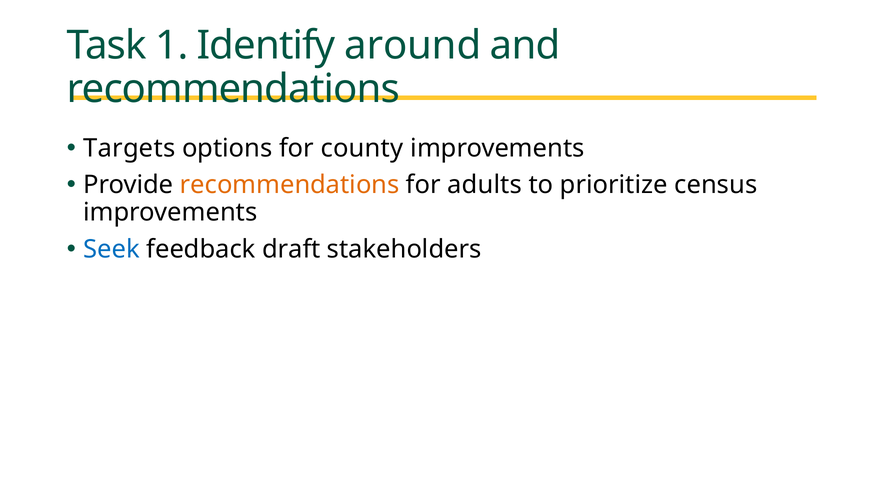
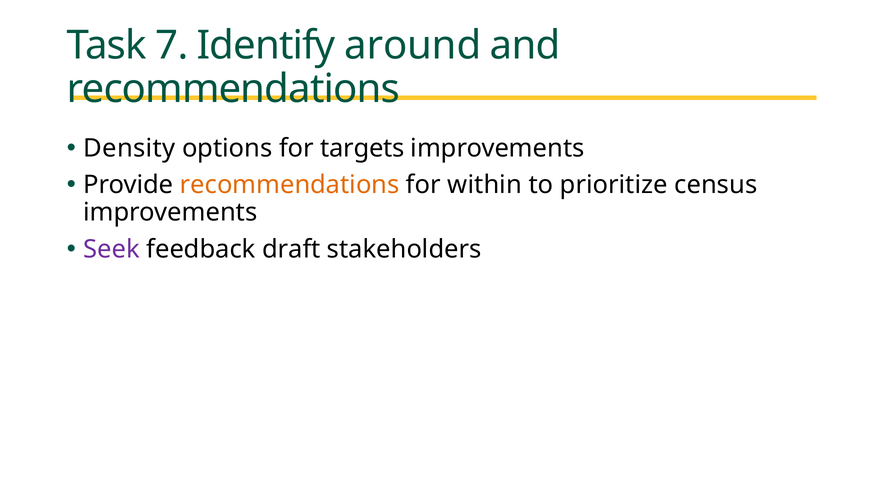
1: 1 -> 7
Targets: Targets -> Density
county: county -> targets
adults: adults -> within
Seek colour: blue -> purple
